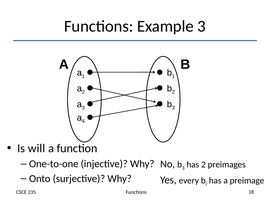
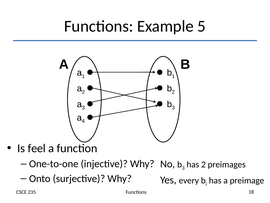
Example 3: 3 -> 5
will: will -> feel
